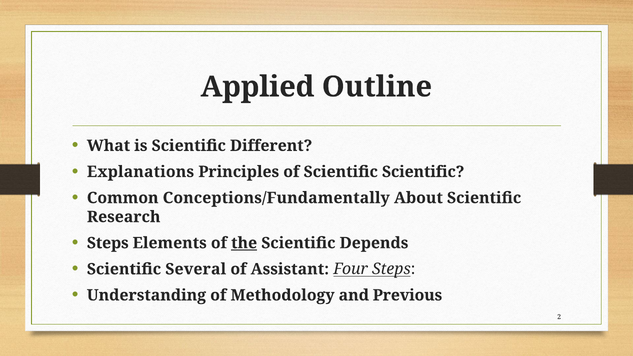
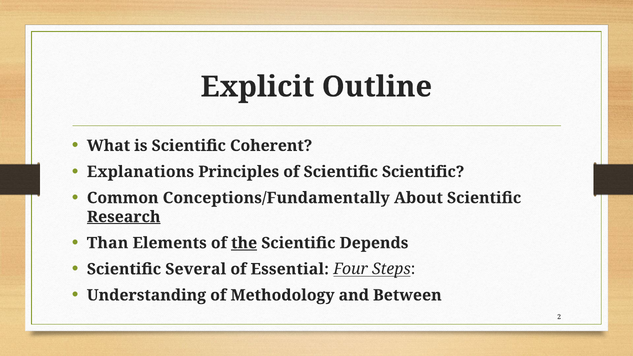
Applied: Applied -> Explicit
Different: Different -> Coherent
Research underline: none -> present
Steps at (108, 243): Steps -> Than
Assistant: Assistant -> Essential
Previous: Previous -> Between
